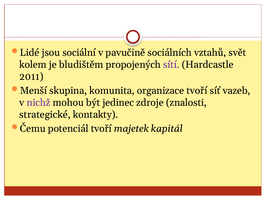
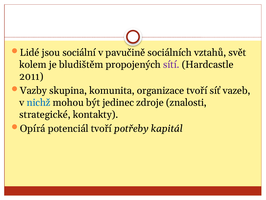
Menší: Menší -> Vazby
nichž colour: purple -> blue
Čemu: Čemu -> Opírá
majetek: majetek -> potřeby
